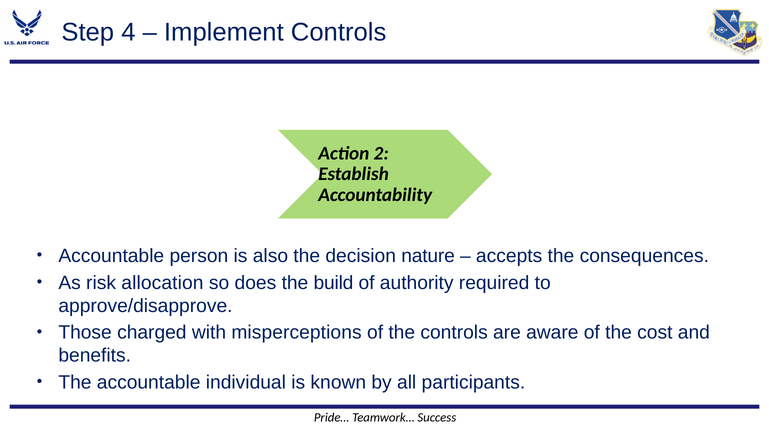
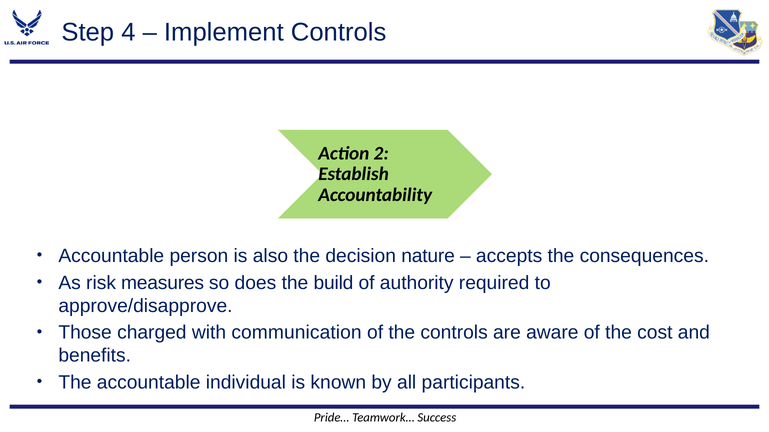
allocation: allocation -> measures
misperceptions: misperceptions -> communication
